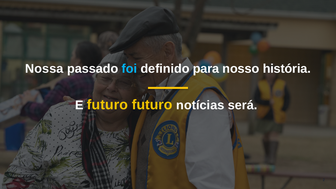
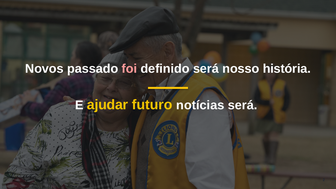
Nossa: Nossa -> Novos
foi colour: light blue -> pink
definido para: para -> será
E futuro: futuro -> ajudar
